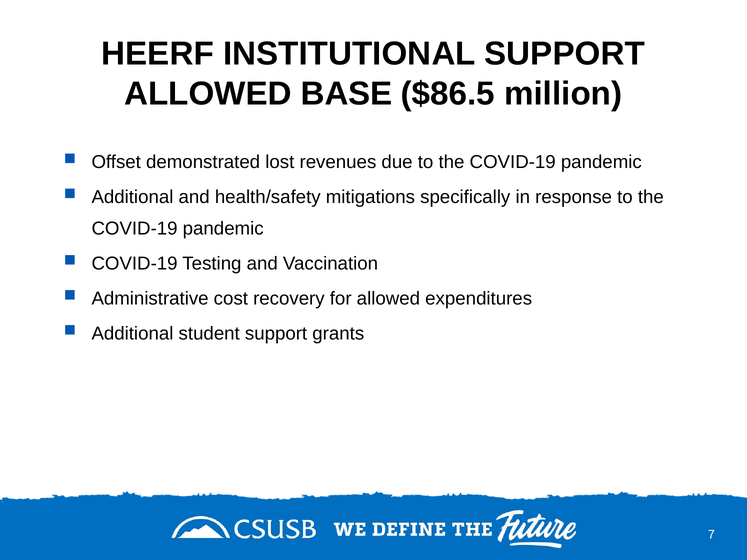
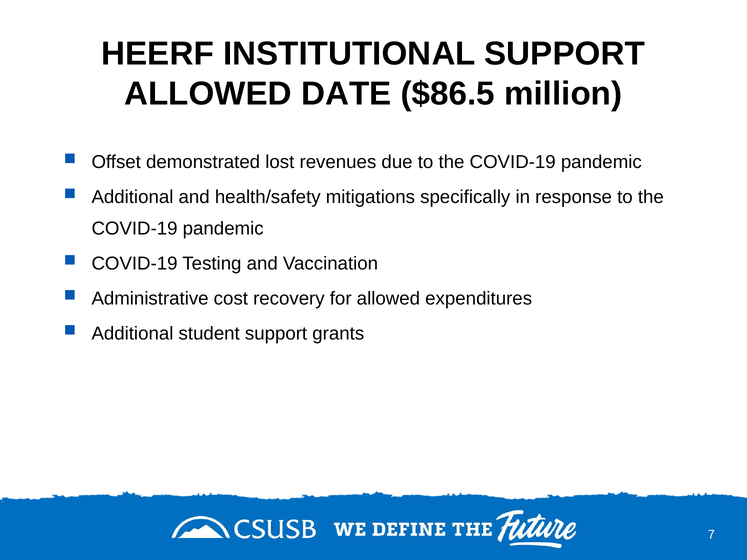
BASE: BASE -> DATE
